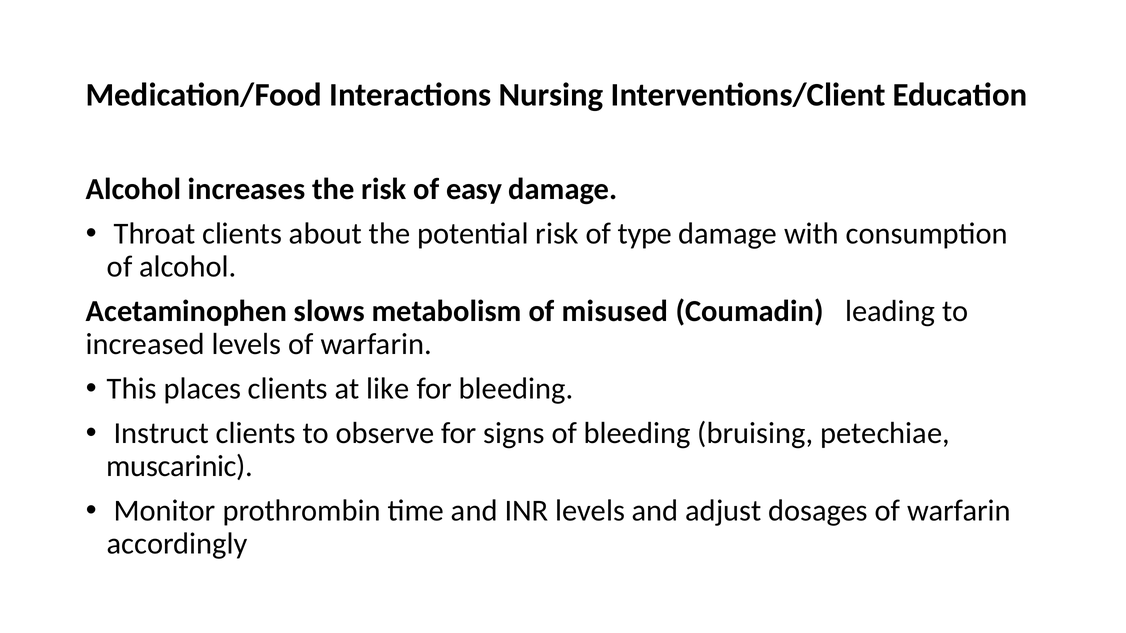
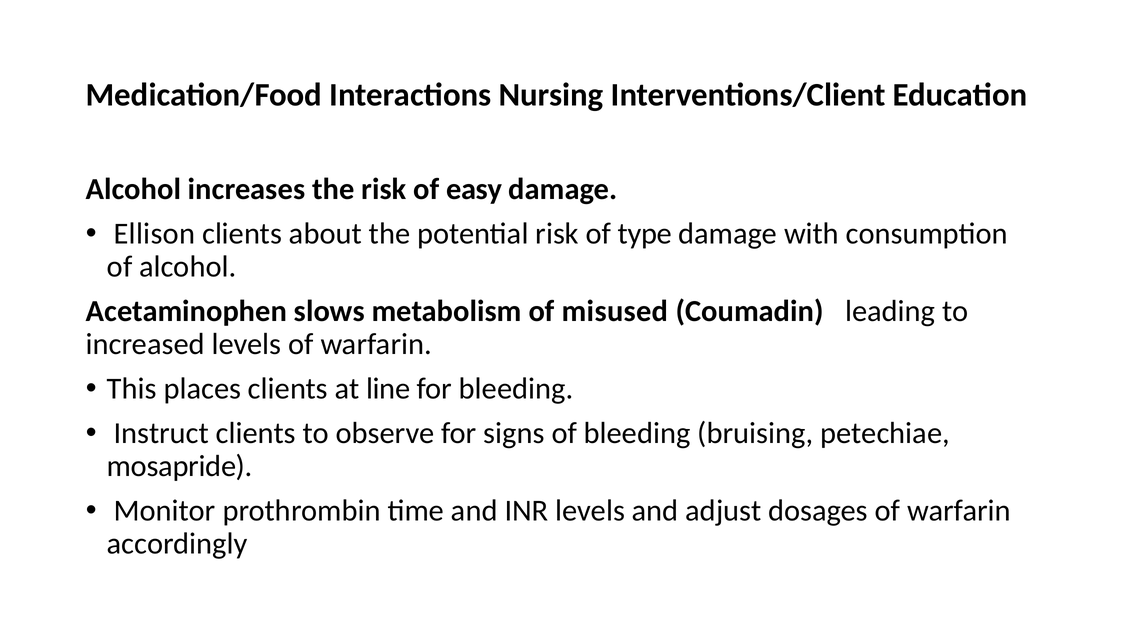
Throat: Throat -> Ellison
like: like -> line
muscarinic: muscarinic -> mosapride
